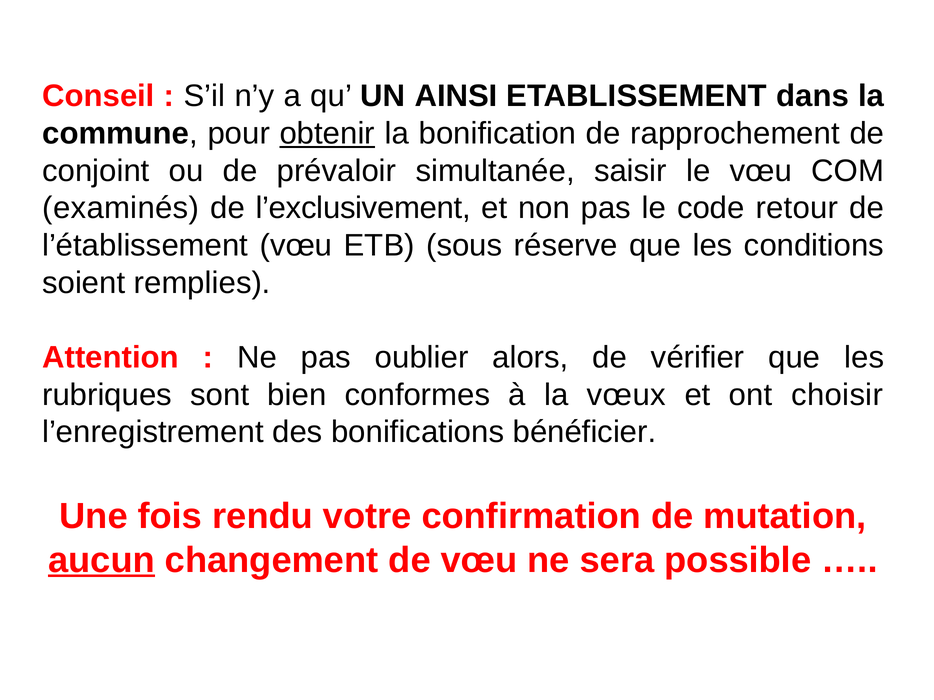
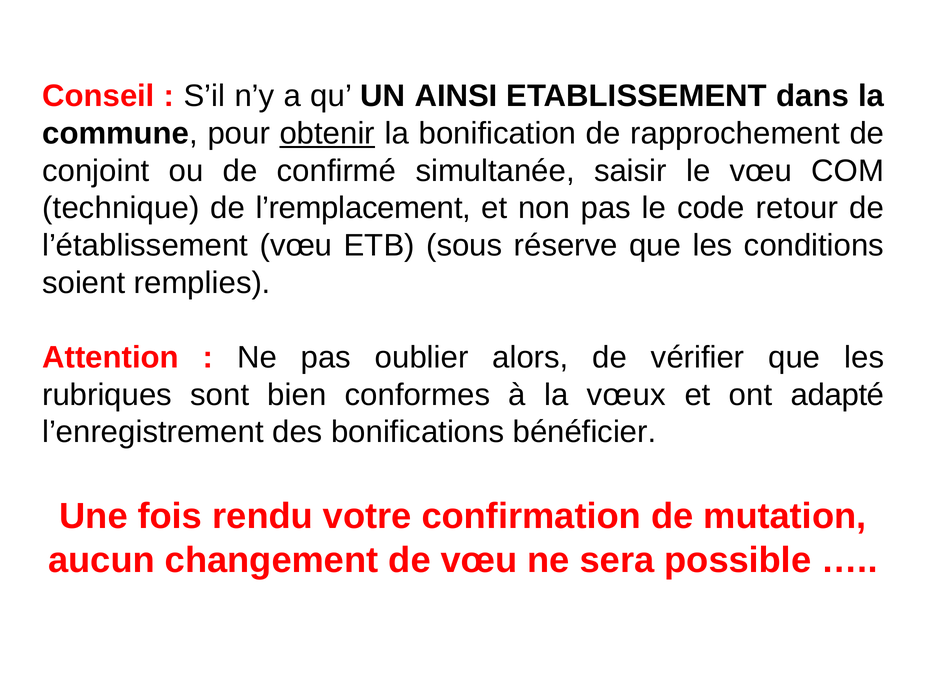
prévaloir: prévaloir -> confirmé
examinés: examinés -> technique
l’exclusivement: l’exclusivement -> l’remplacement
choisir: choisir -> adapté
aucun underline: present -> none
